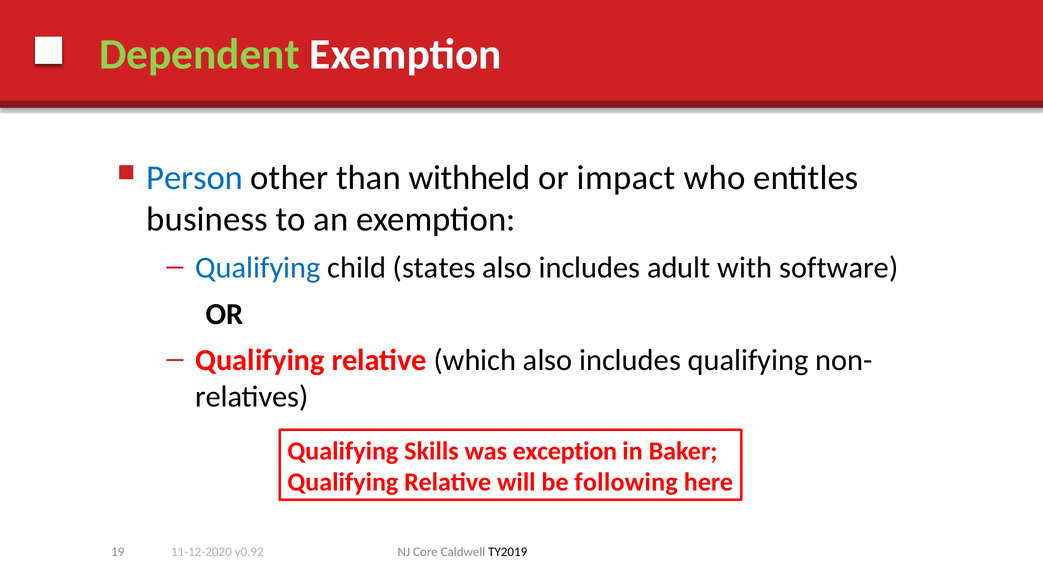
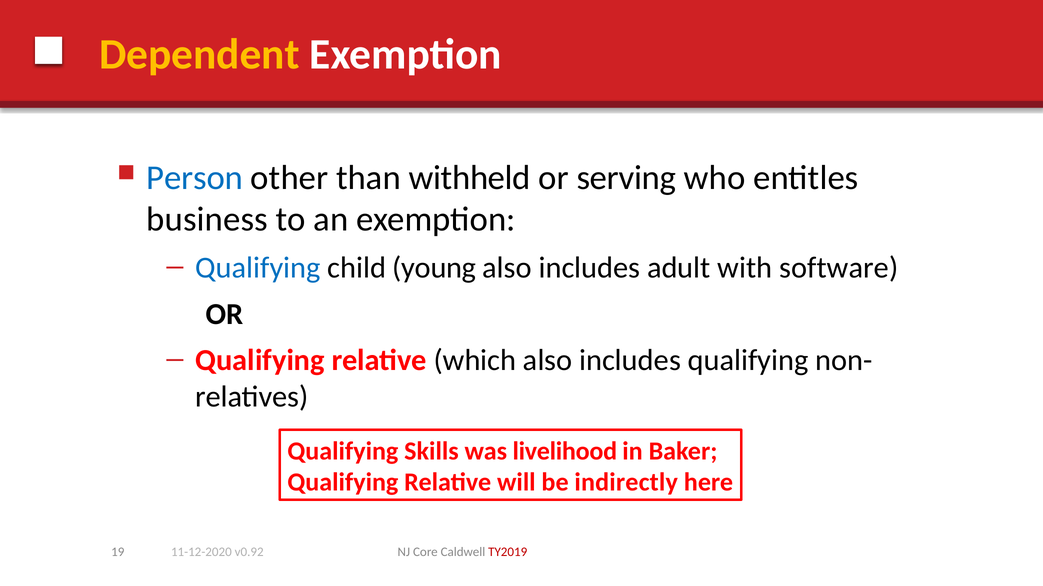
Dependent colour: light green -> yellow
impact: impact -> serving
states: states -> young
exception: exception -> livelihood
following: following -> indirectly
TY2019 colour: black -> red
